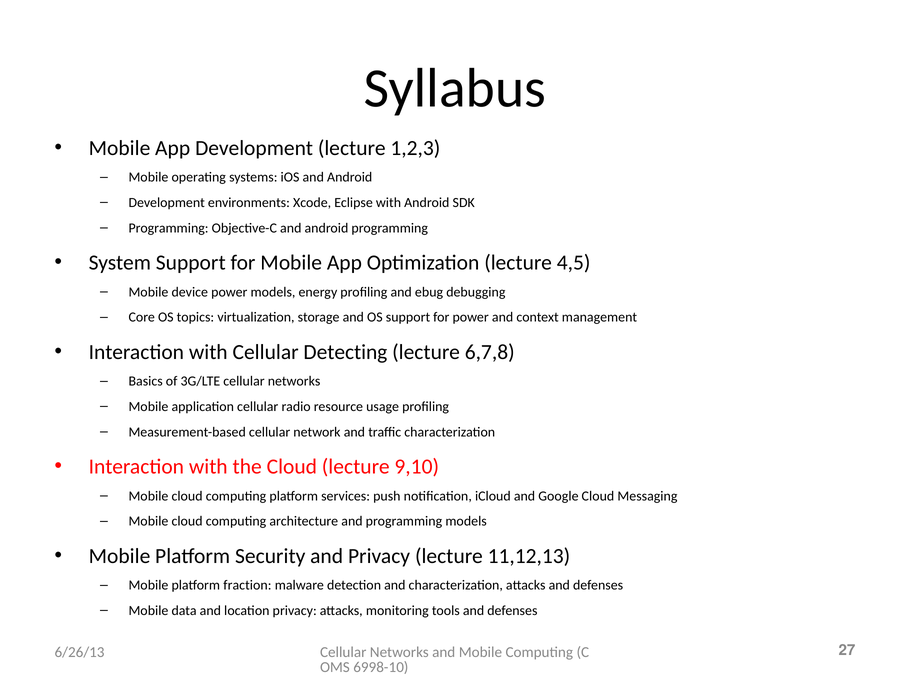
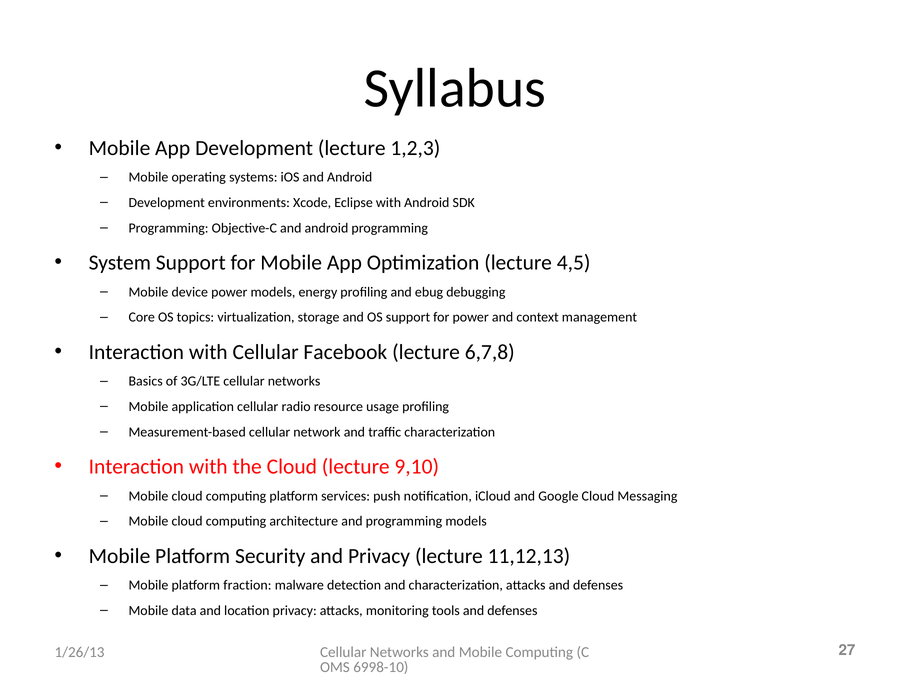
Detecting: Detecting -> Facebook
6/26/13: 6/26/13 -> 1/26/13
